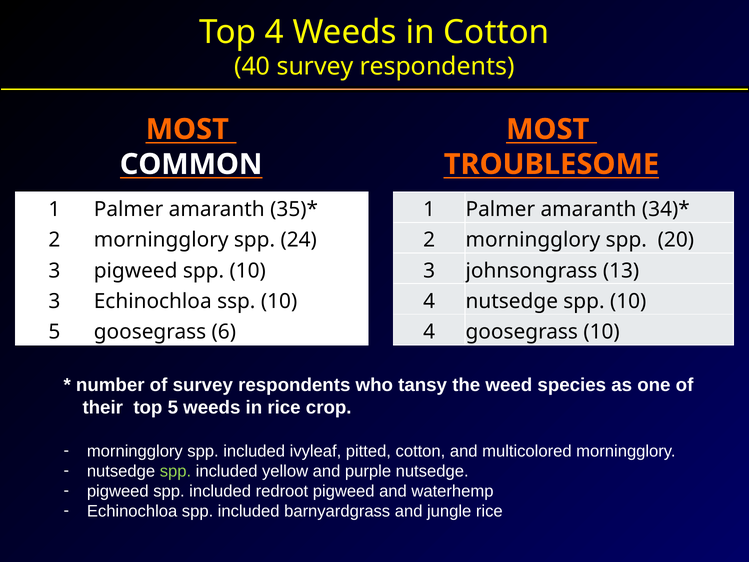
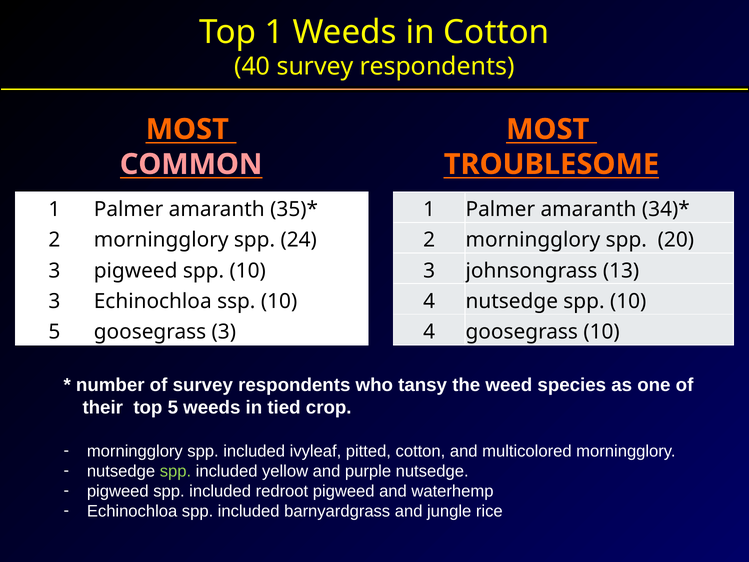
Top 4: 4 -> 1
COMMON colour: white -> pink
goosegrass 6: 6 -> 3
in rice: rice -> tied
